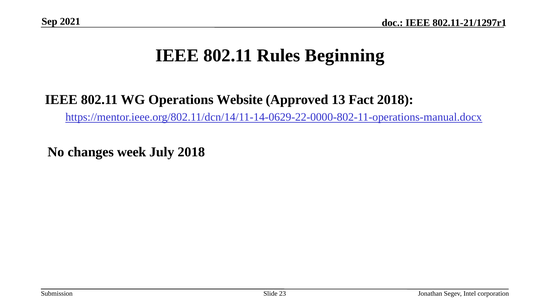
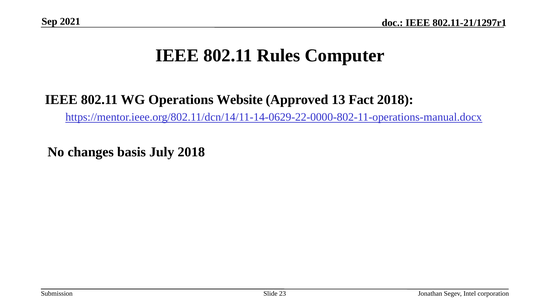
Beginning: Beginning -> Computer
week: week -> basis
